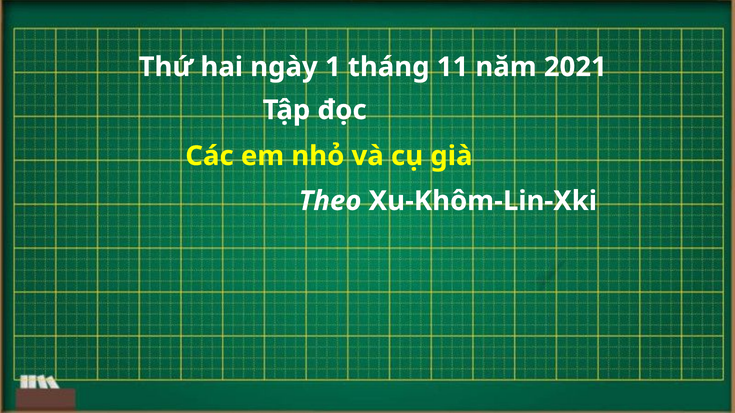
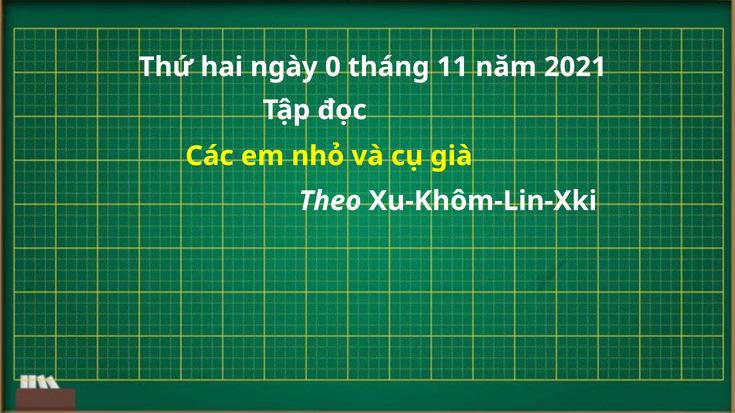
1: 1 -> 0
